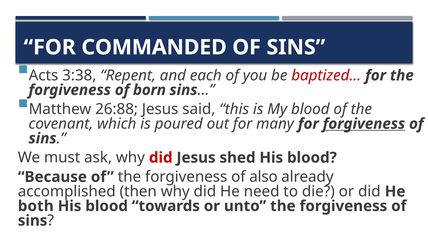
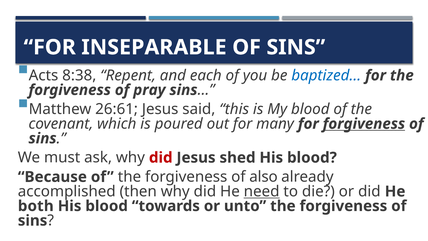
COMMANDED: COMMANDED -> INSEPARABLE
3:38: 3:38 -> 8:38
baptized… colour: red -> blue
born: born -> pray
26:88: 26:88 -> 26:61
need underline: none -> present
